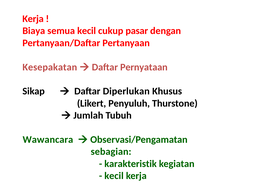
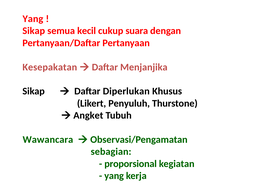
Kerja at (33, 19): Kerja -> Yang
Biaya at (34, 31): Biaya -> Sikap
pasar: pasar -> suara
Pernyataan: Pernyataan -> Menjanjika
Jumlah: Jumlah -> Angket
karakteristik: karakteristik -> proporsional
kecil at (114, 176): kecil -> yang
